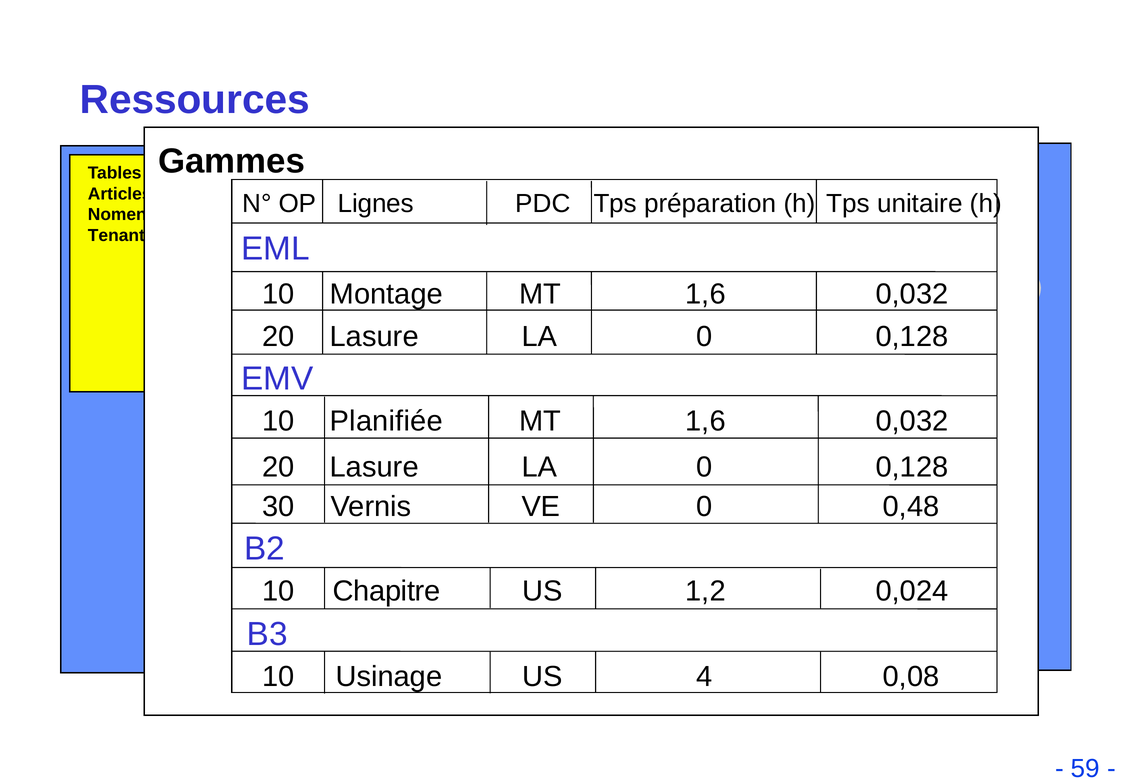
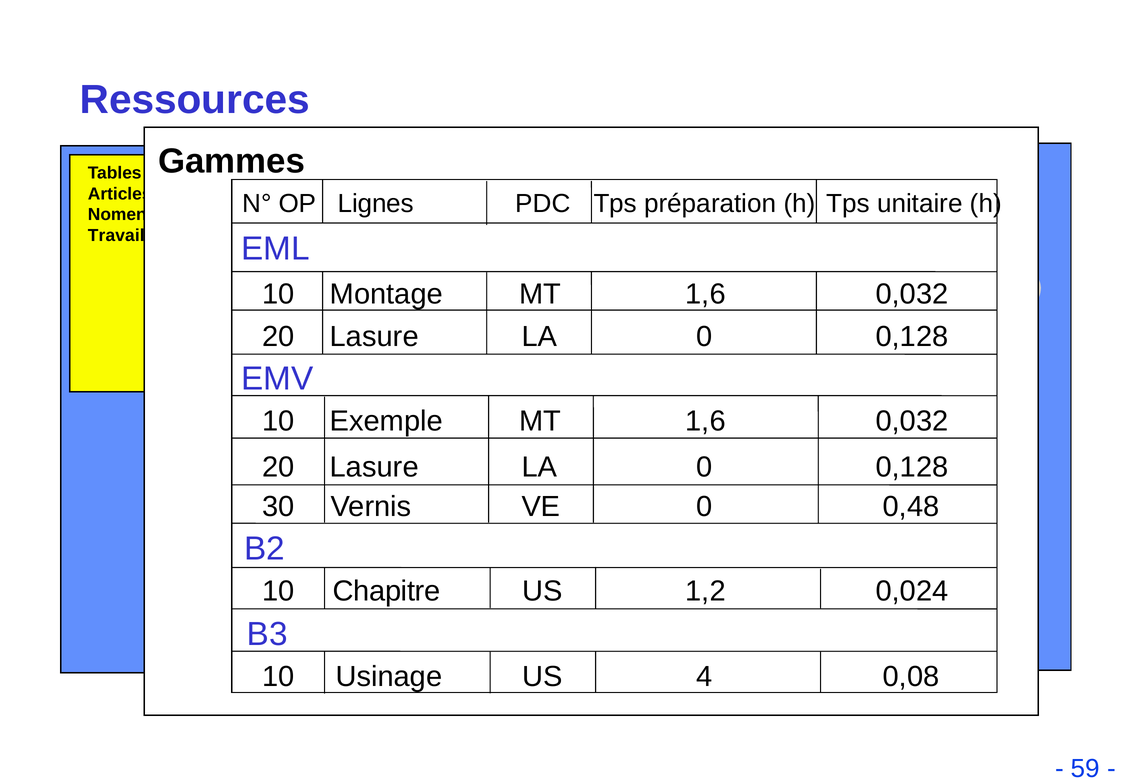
Tenant: Tenant -> Travail
Planifiée: Planifiée -> Exemple
